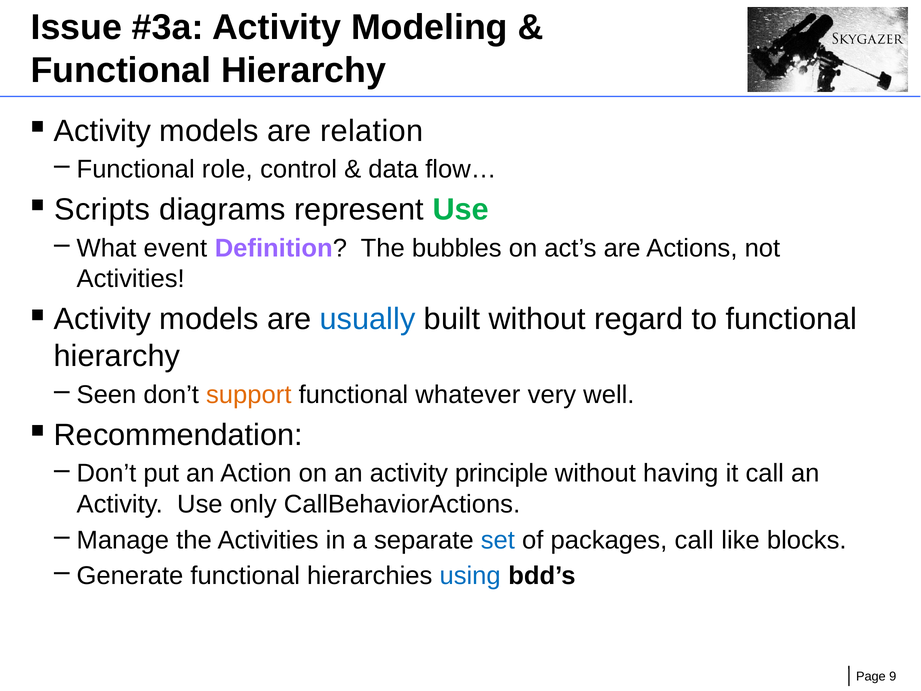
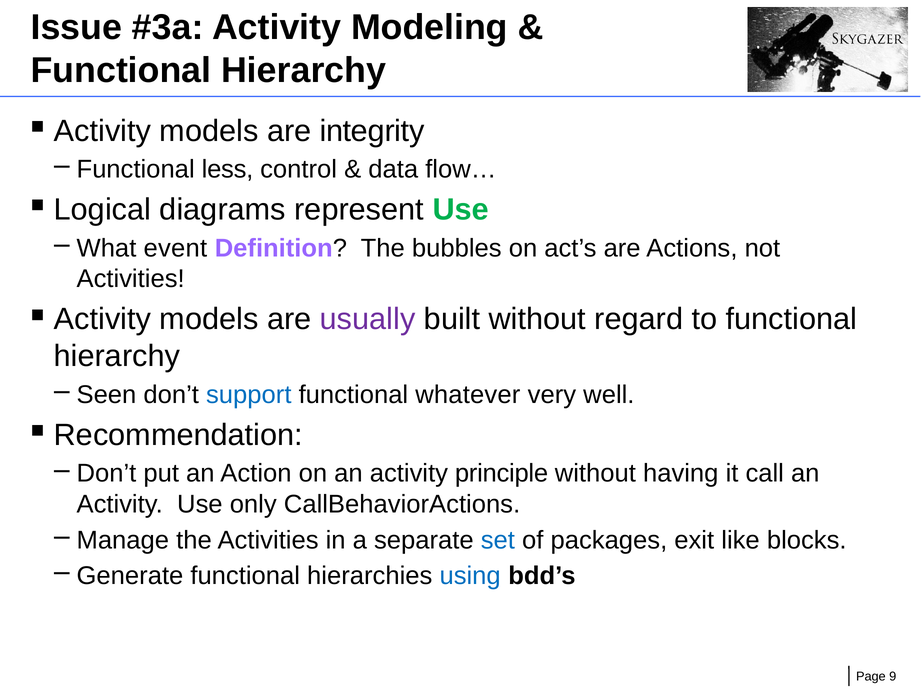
relation: relation -> integrity
role: role -> less
Scripts: Scripts -> Logical
usually colour: blue -> purple
support colour: orange -> blue
packages call: call -> exit
